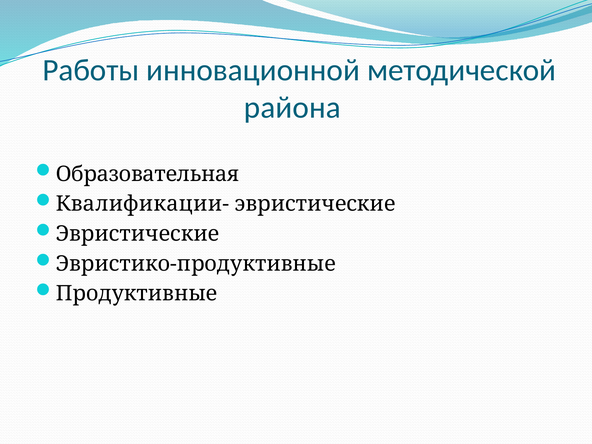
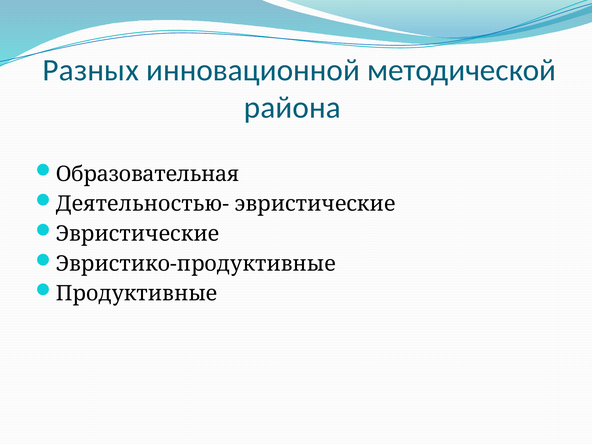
Работы: Работы -> Разных
Квалификации-: Квалификации- -> Деятельностью-
